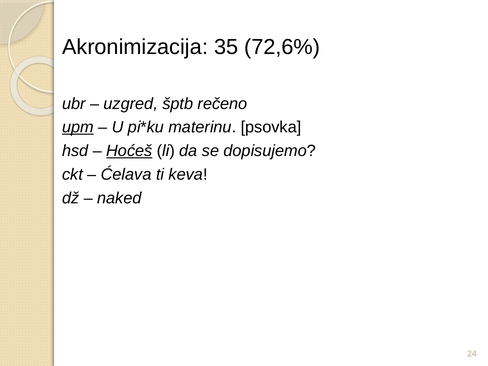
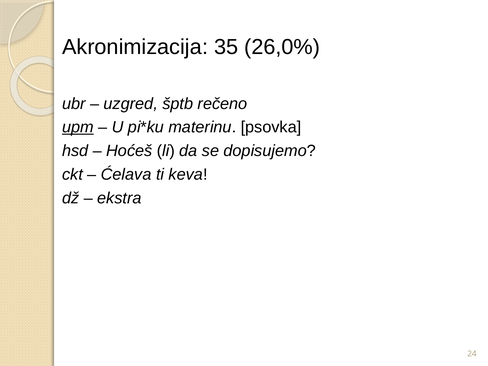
72,6%: 72,6% -> 26,0%
Hoćeš underline: present -> none
naked: naked -> ekstra
